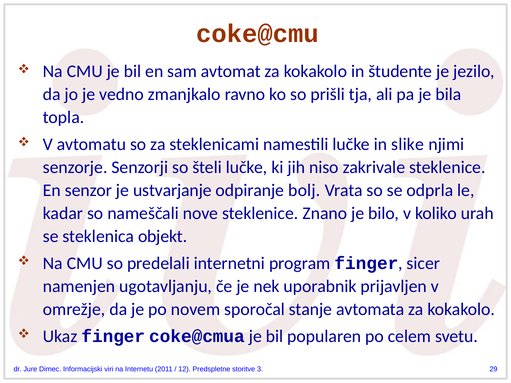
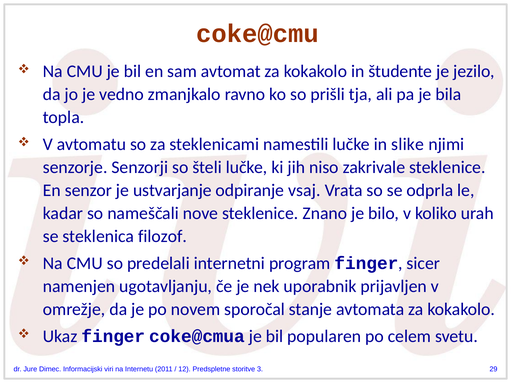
bolj: bolj -> vsaj
objekt: objekt -> filozof
